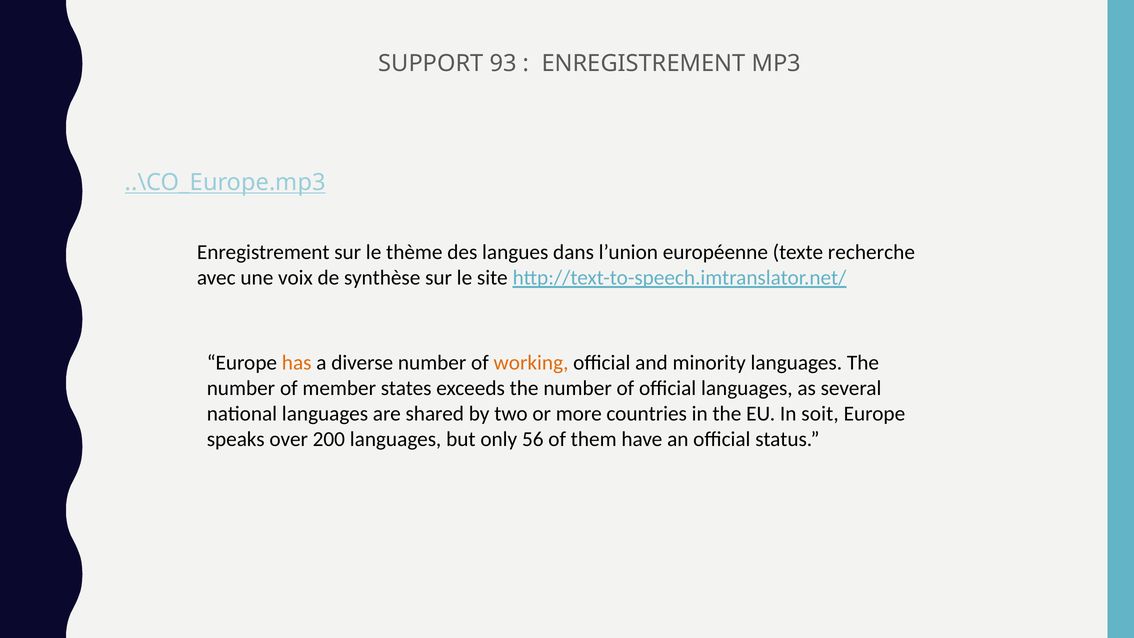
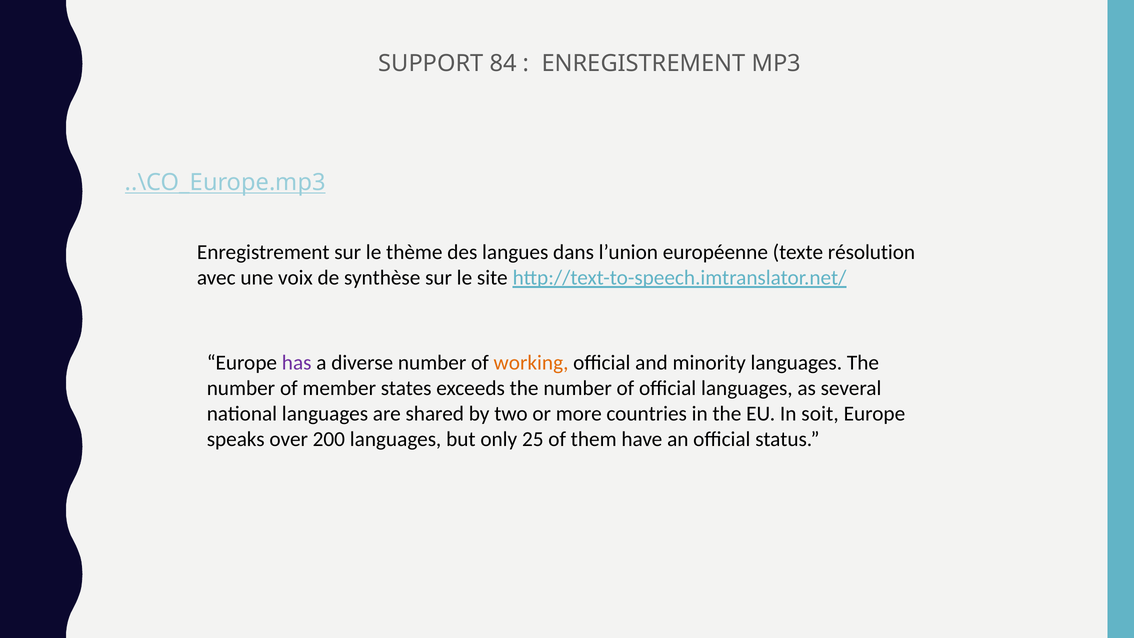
93: 93 -> 84
recherche: recherche -> résolution
has colour: orange -> purple
56: 56 -> 25
